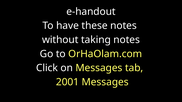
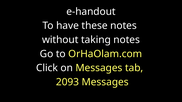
2001: 2001 -> 2093
